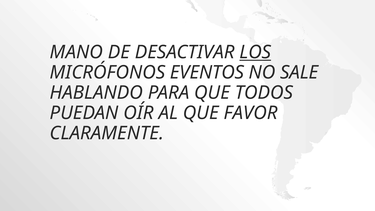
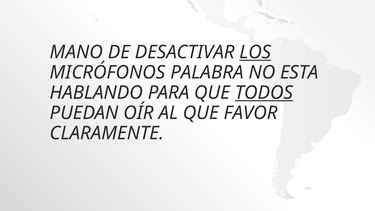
EVENTOS: EVENTOS -> PALABRA
SALE: SALE -> ESTA
TODOS underline: none -> present
